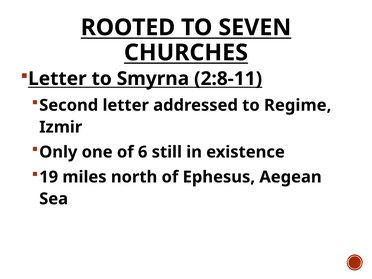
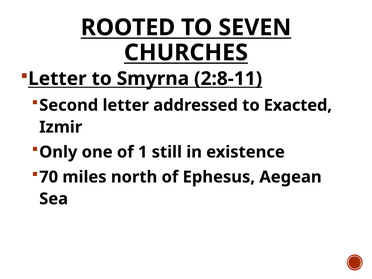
Regime: Regime -> Exacted
6: 6 -> 1
19: 19 -> 70
